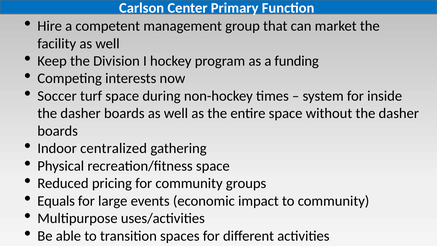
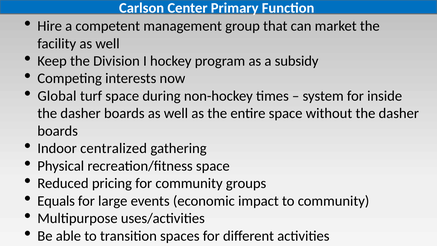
funding: funding -> subsidy
Soccer: Soccer -> Global
